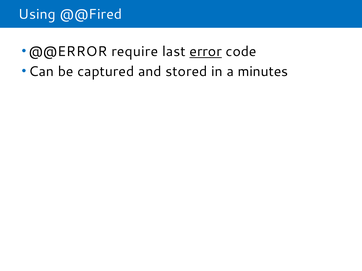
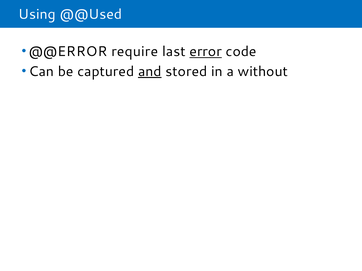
@@Fired: @@Fired -> @@Used
and underline: none -> present
minutes: minutes -> without
